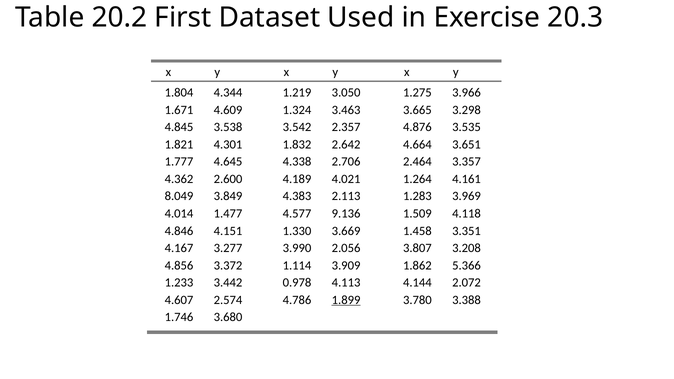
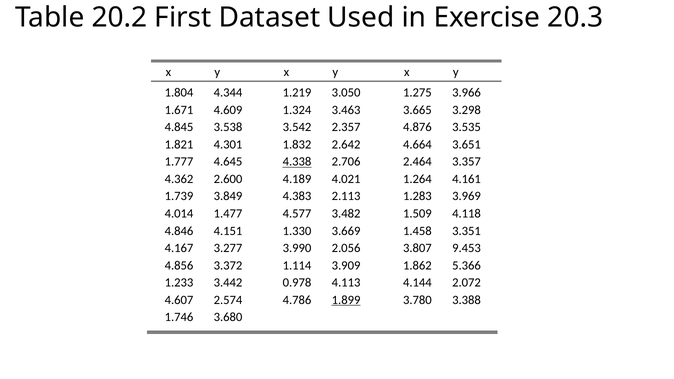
4.338 underline: none -> present
8.049: 8.049 -> 1.739
9.136: 9.136 -> 3.482
3.208: 3.208 -> 9.453
